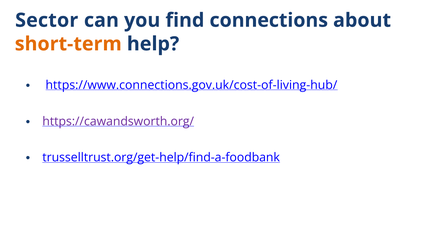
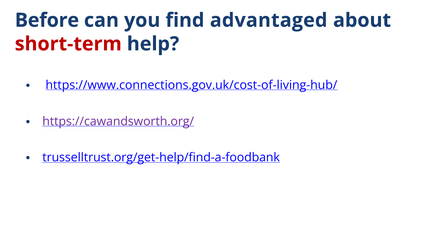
Sector: Sector -> Before
connections: connections -> advantaged
short-term colour: orange -> red
